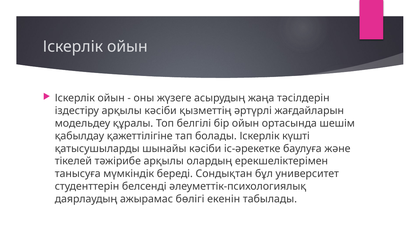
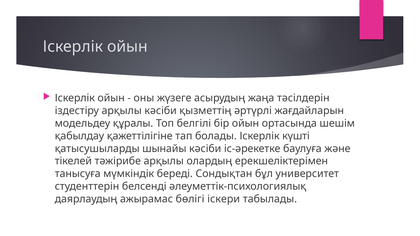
екенін: екенін -> іскери
